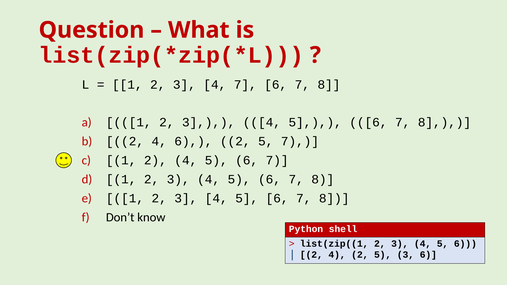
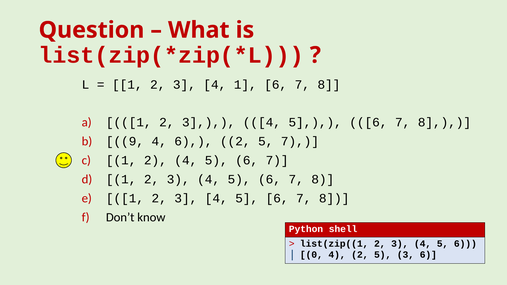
4 7: 7 -> 1
2 at (125, 141): 2 -> 9
2 at (311, 255): 2 -> 0
